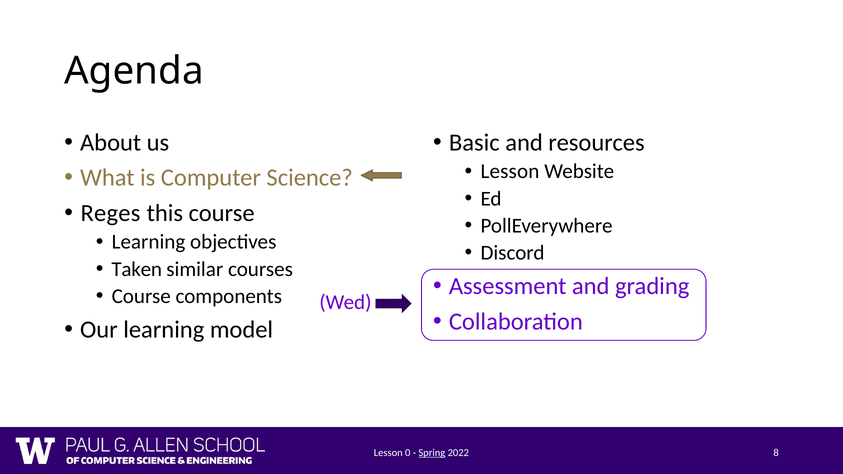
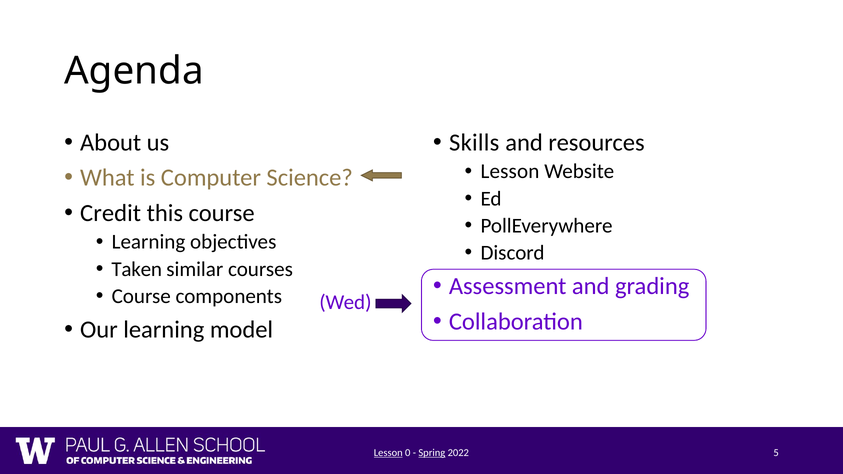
Basic: Basic -> Skills
Reges: Reges -> Credit
Lesson at (388, 453) underline: none -> present
8: 8 -> 5
